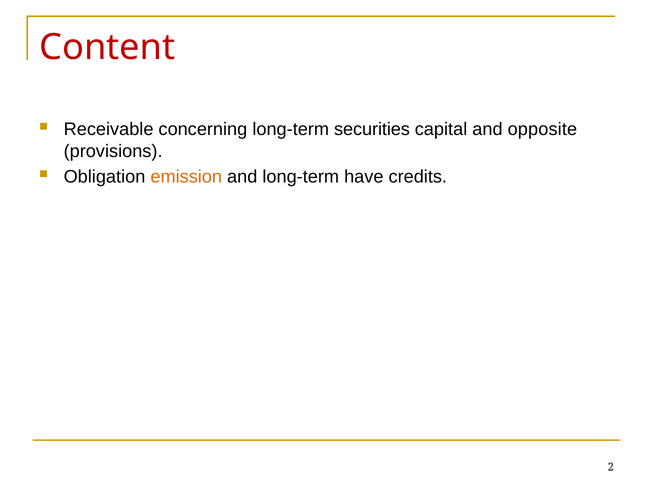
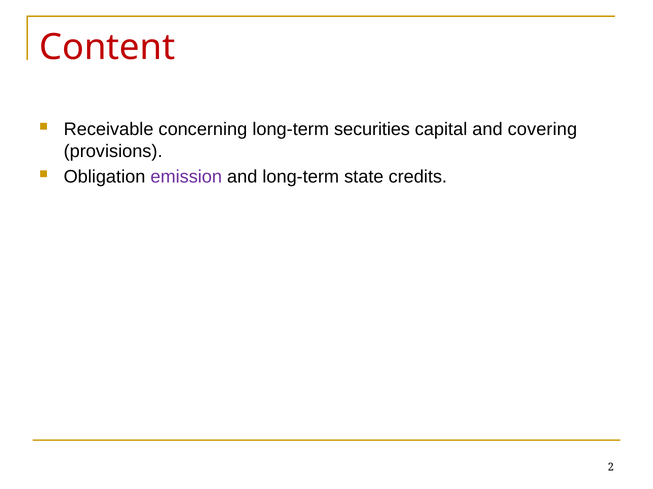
opposite: opposite -> covering
emission colour: orange -> purple
have: have -> state
